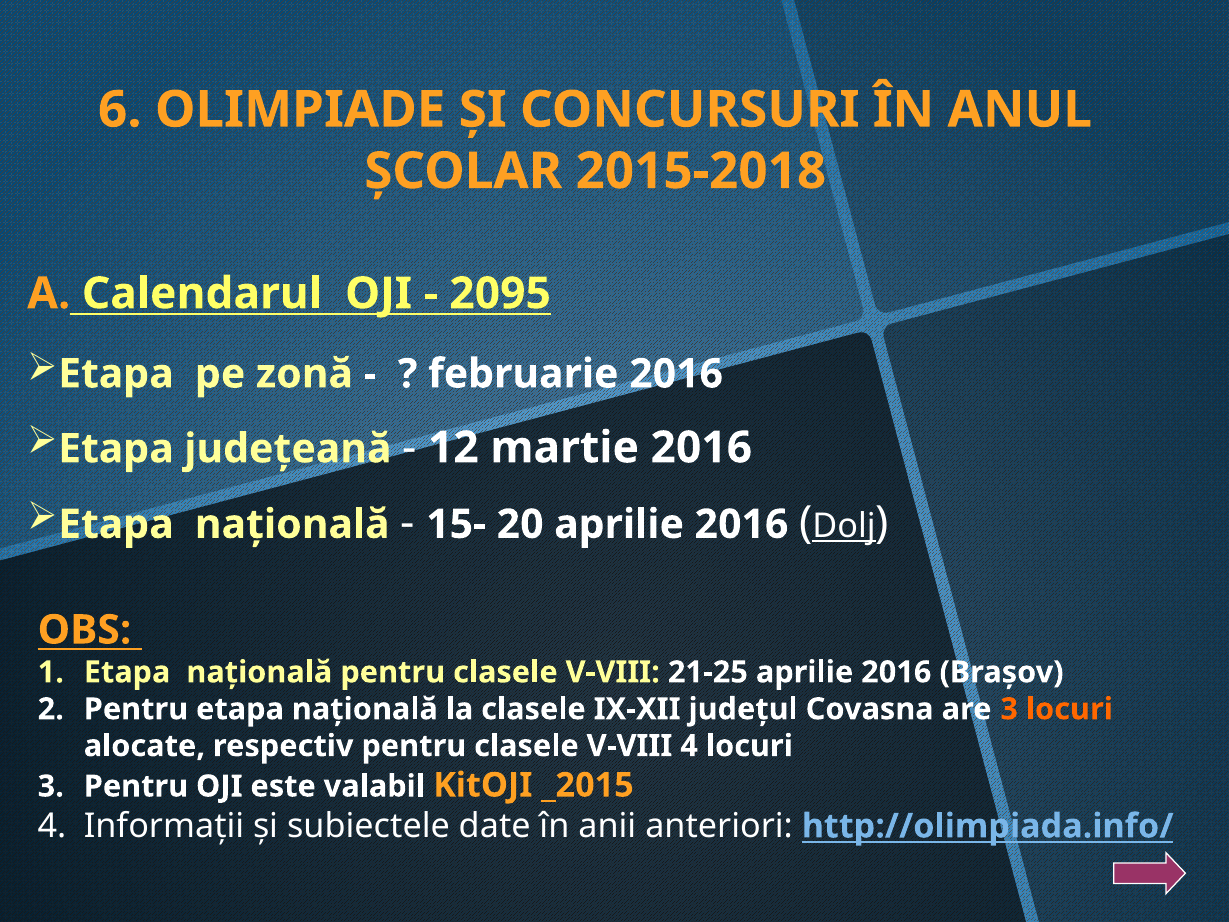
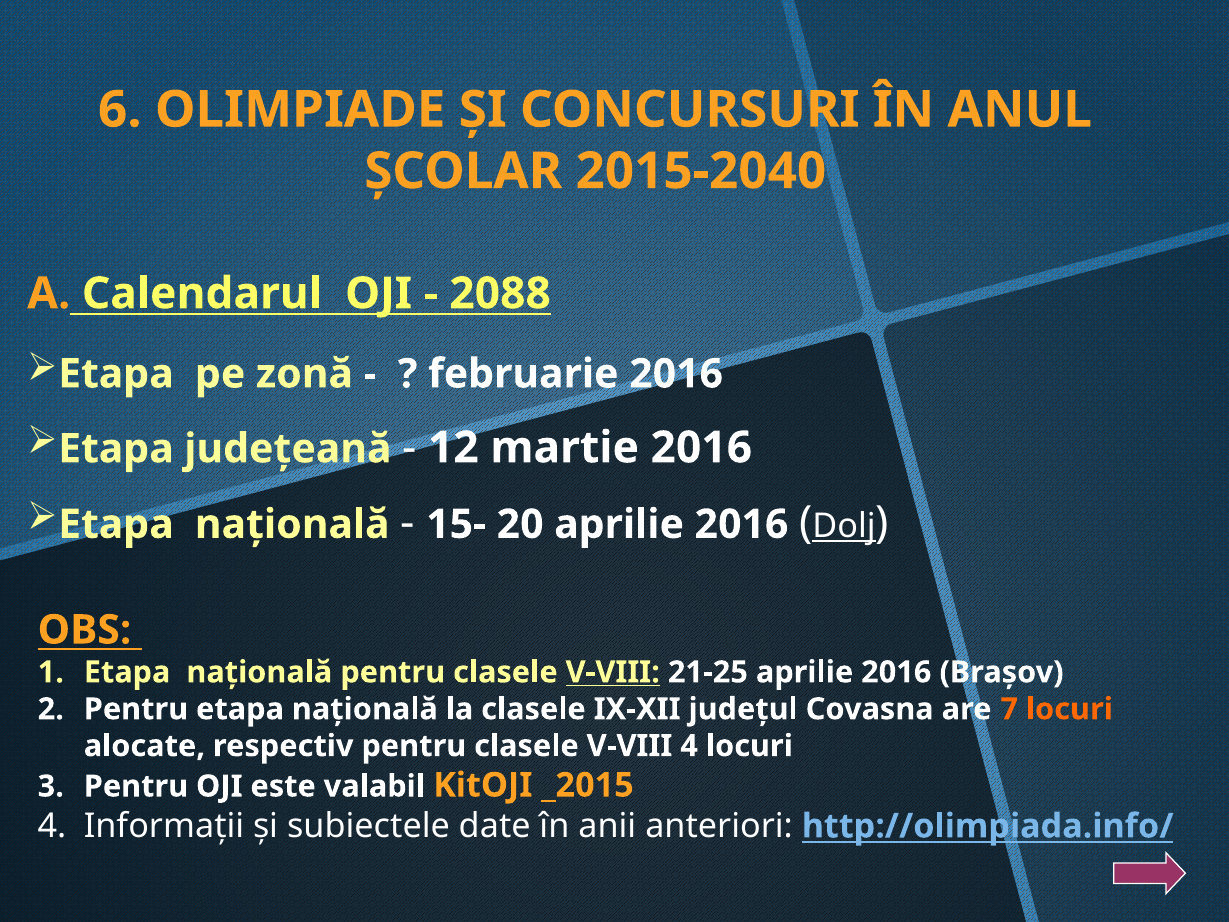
2015-2018: 2015-2018 -> 2015-2040
2095: 2095 -> 2088
V-VIII at (613, 672) underline: none -> present
are 3: 3 -> 7
